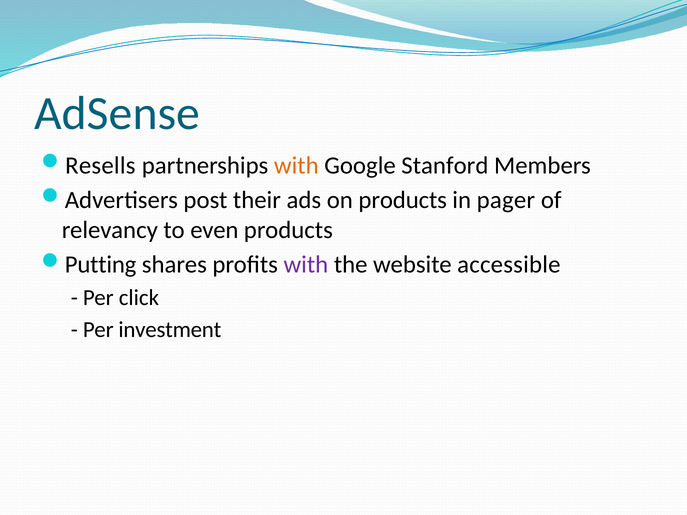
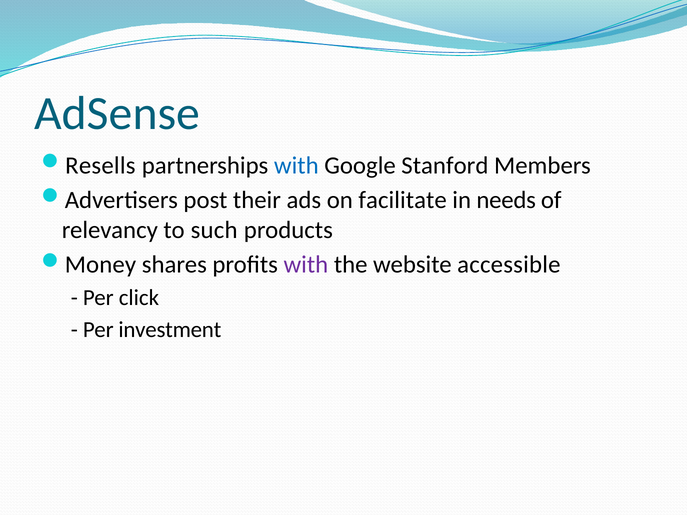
with at (296, 165) colour: orange -> blue
on products: products -> facilitate
pager: pager -> needs
even: even -> such
Putting: Putting -> Money
